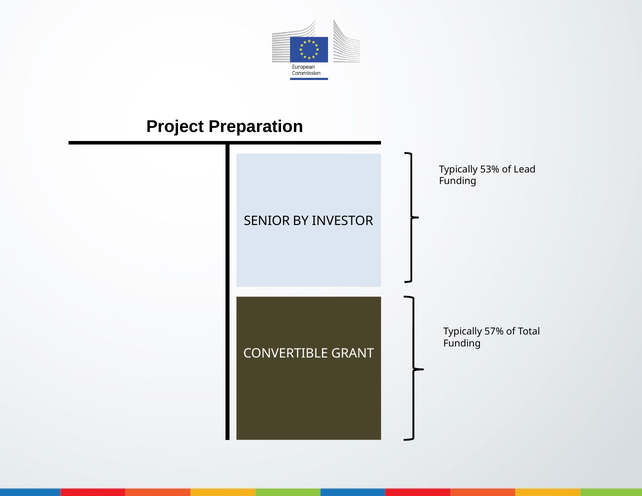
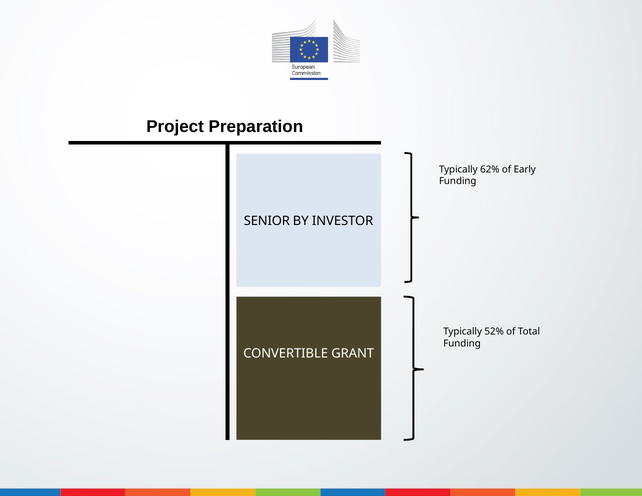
53%: 53% -> 62%
Lead: Lead -> Early
57%: 57% -> 52%
